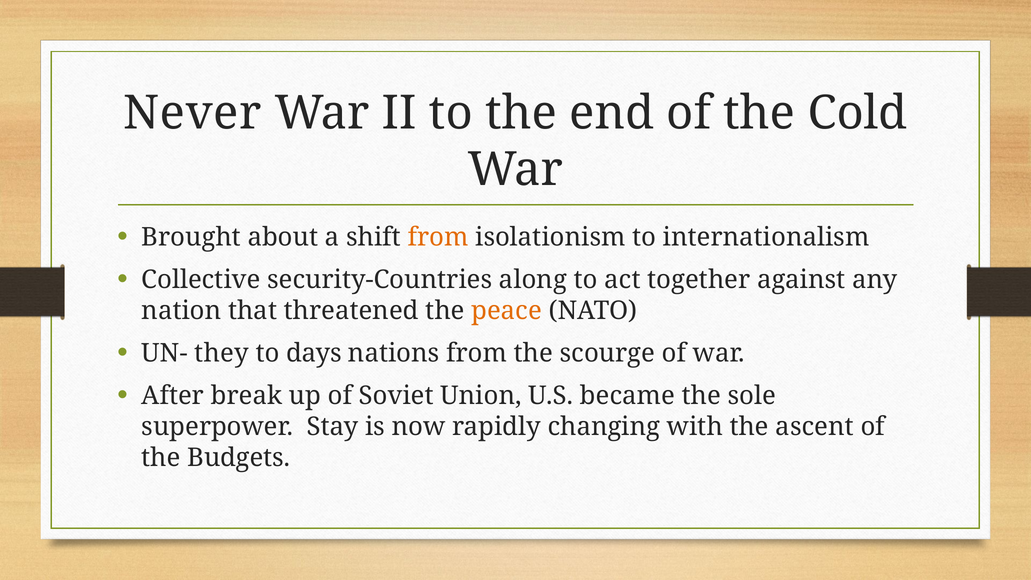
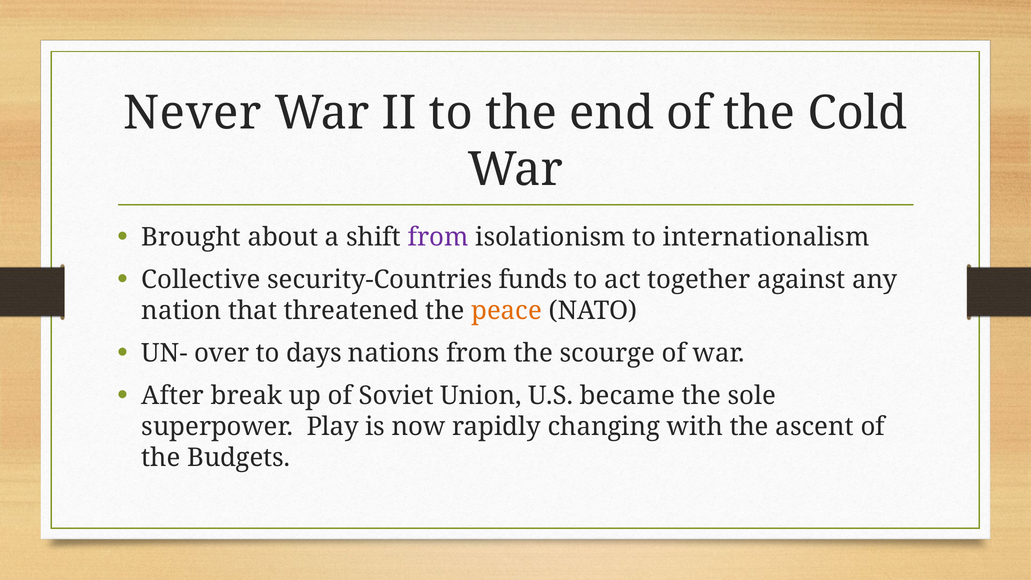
from at (438, 237) colour: orange -> purple
along: along -> funds
they: they -> over
Stay: Stay -> Play
